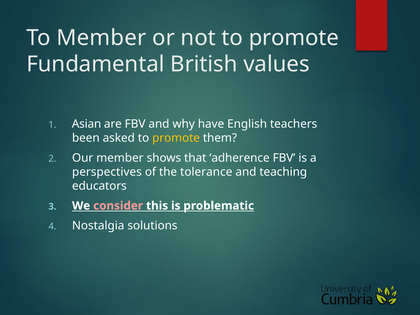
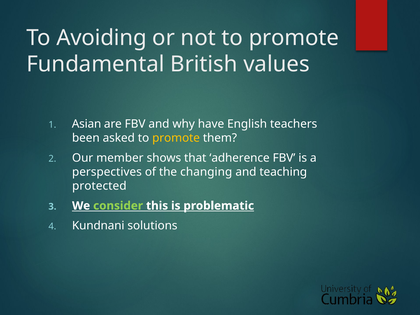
To Member: Member -> Avoiding
tolerance: tolerance -> changing
educators: educators -> protected
consider colour: pink -> light green
Nostalgia: Nostalgia -> Kundnani
